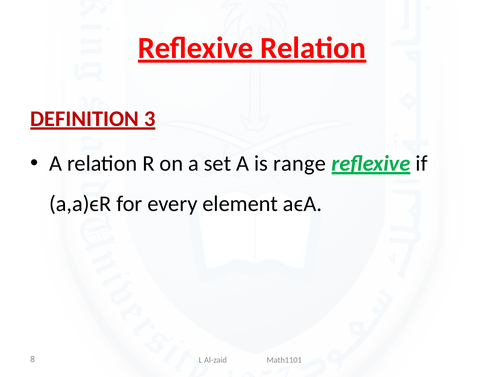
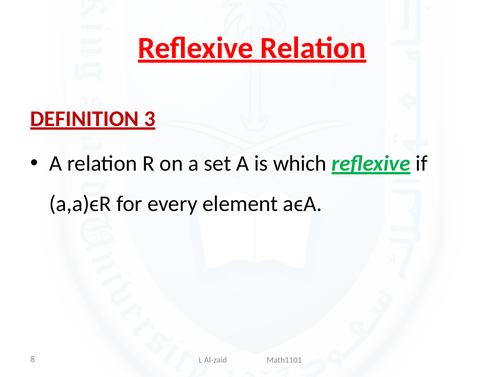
range: range -> which
